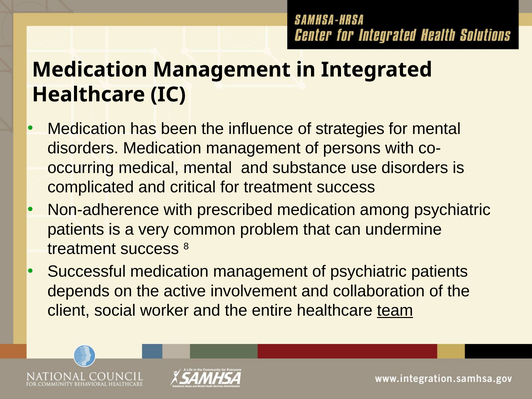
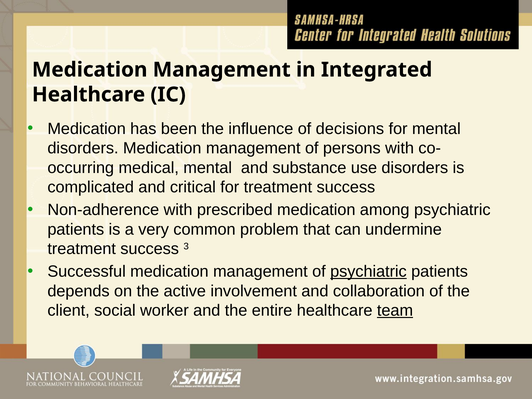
strategies: strategies -> decisions
8: 8 -> 3
psychiatric at (368, 272) underline: none -> present
